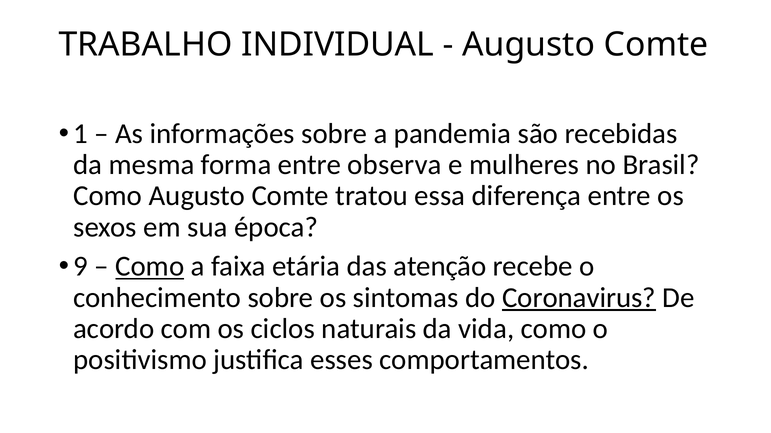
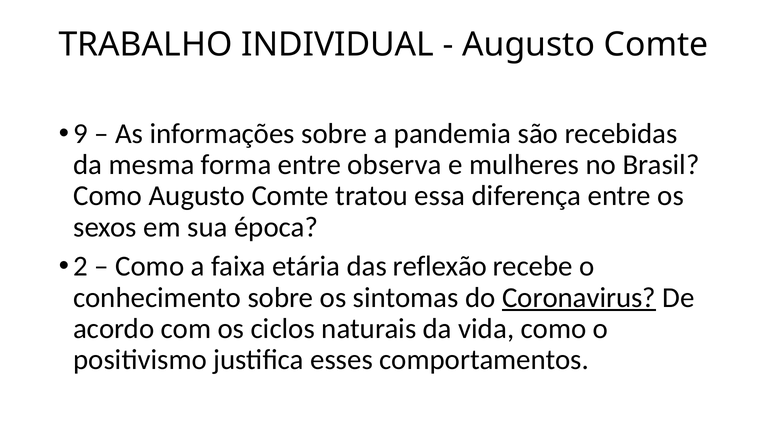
1: 1 -> 9
9: 9 -> 2
Como at (150, 267) underline: present -> none
atenção: atenção -> reflexão
